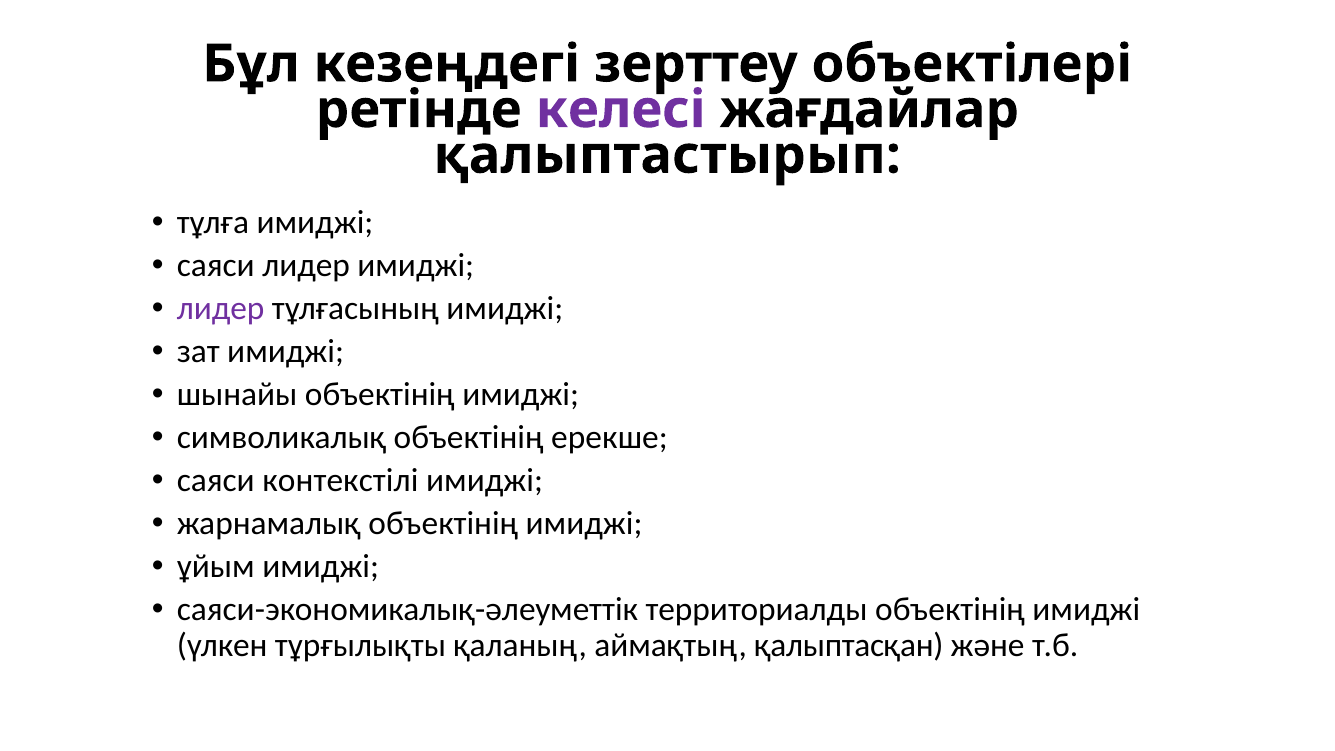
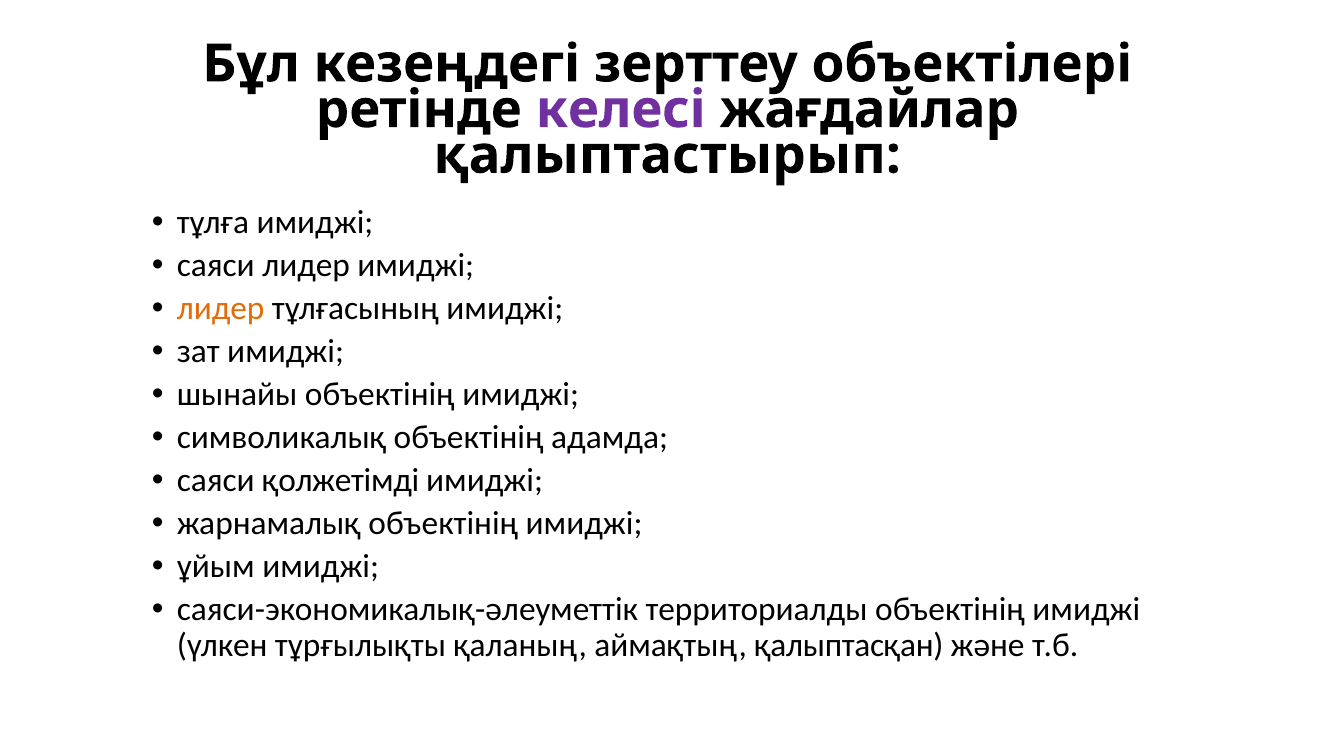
лидер at (221, 309) colour: purple -> orange
ерекше: ерекше -> адамда
контекстілі: контекстілі -> қолжетімді
